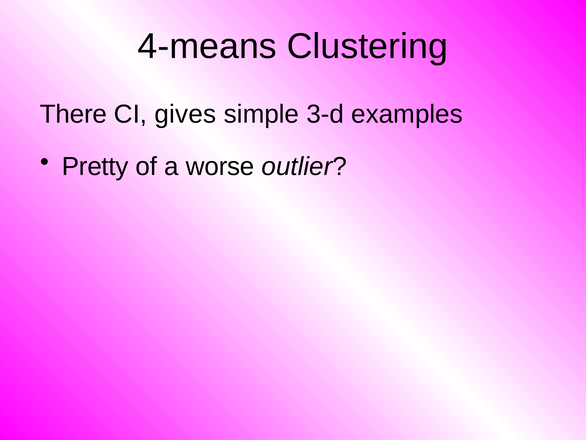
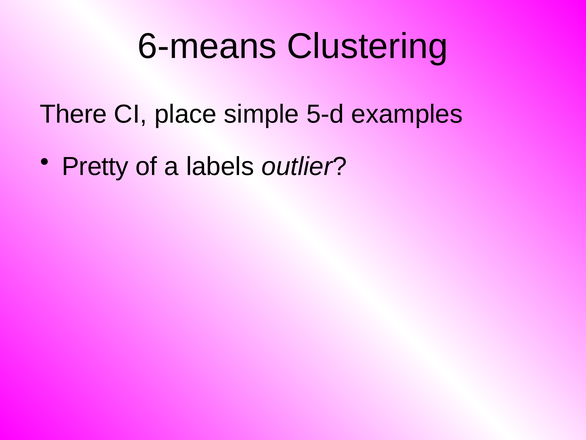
4-means: 4-means -> 6-means
gives: gives -> place
3-d: 3-d -> 5-d
worse: worse -> labels
